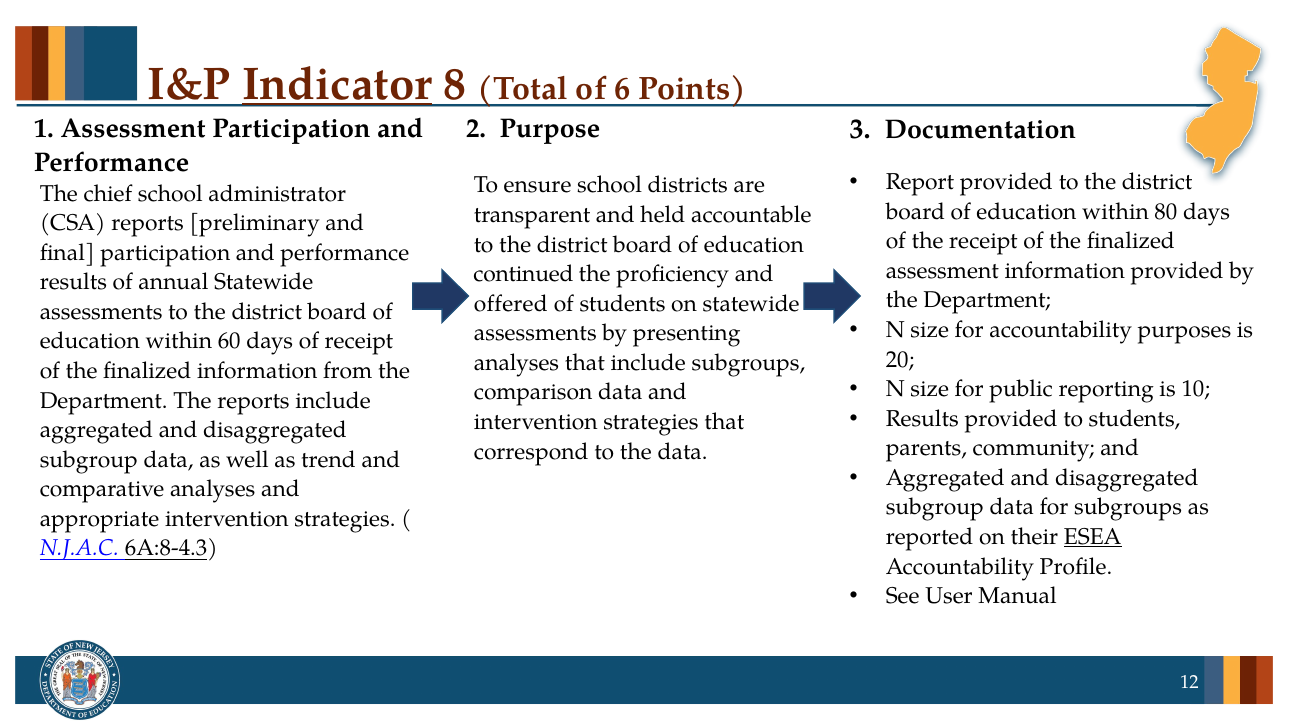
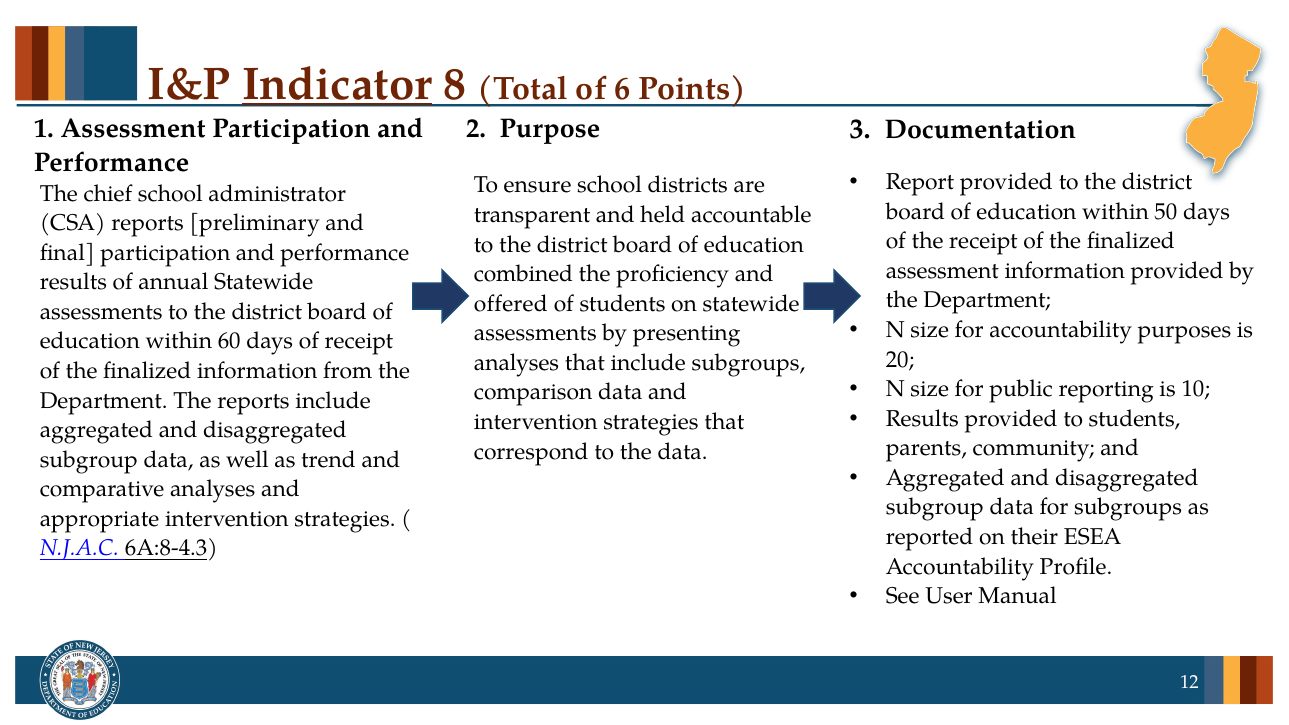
80: 80 -> 50
continued: continued -> combined
ESEA underline: present -> none
